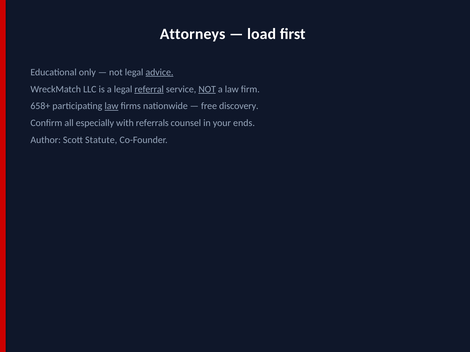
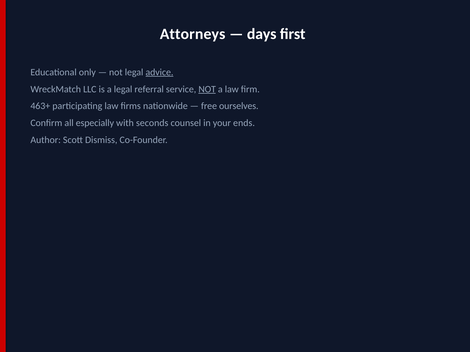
load: load -> days
referral underline: present -> none
658+: 658+ -> 463+
law at (111, 106) underline: present -> none
discovery: discovery -> ourselves
referrals: referrals -> seconds
Statute: Statute -> Dismiss
